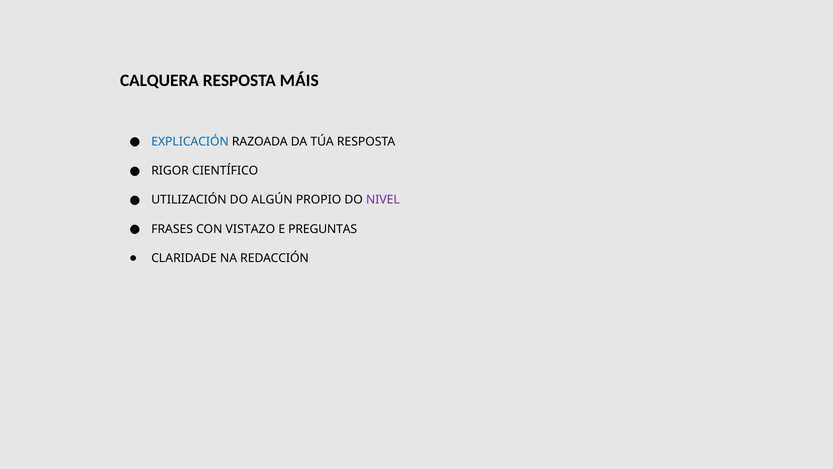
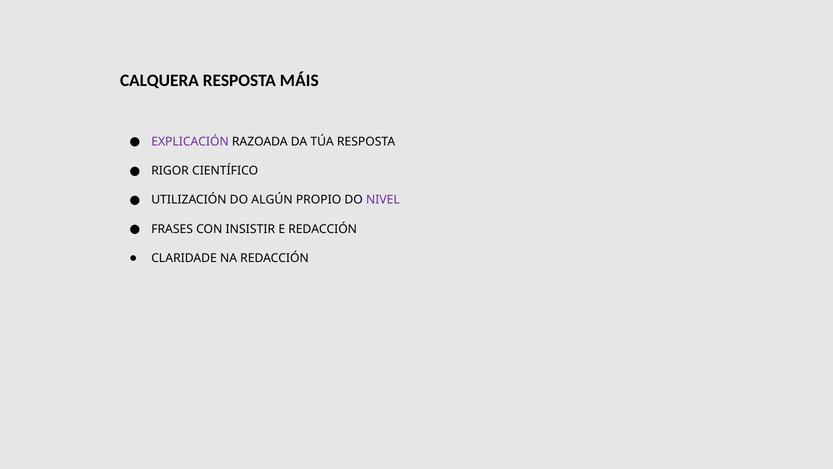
EXPLICACIÓN colour: blue -> purple
VISTAZO: VISTAZO -> INSISTIR
E PREGUNTAS: PREGUNTAS -> REDACCIÓN
